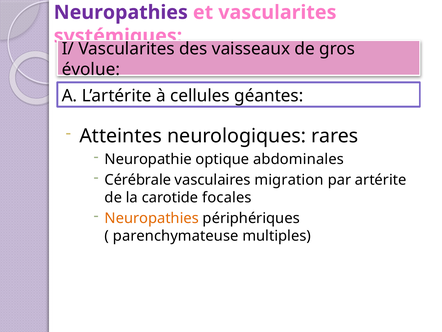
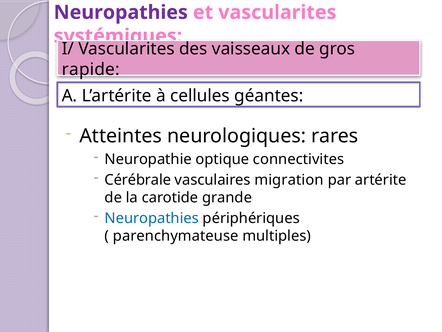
évolue: évolue -> rapide
abdominales: abdominales -> connectivites
focales: focales -> grande
Neuropathies at (152, 218) colour: orange -> blue
